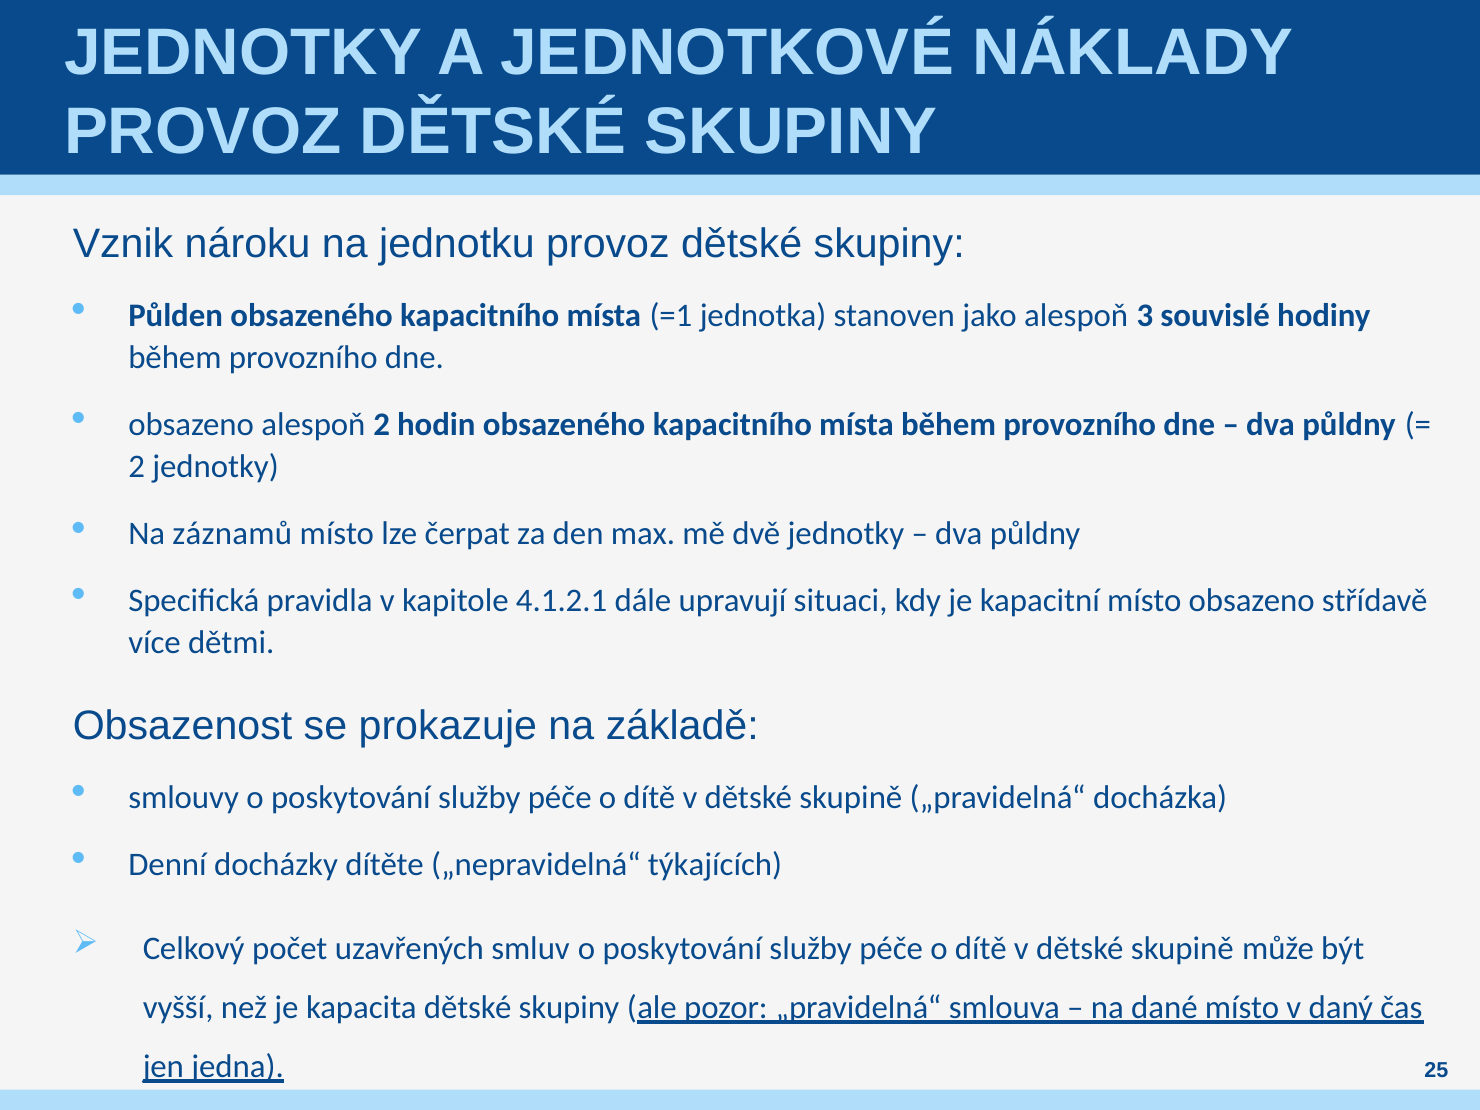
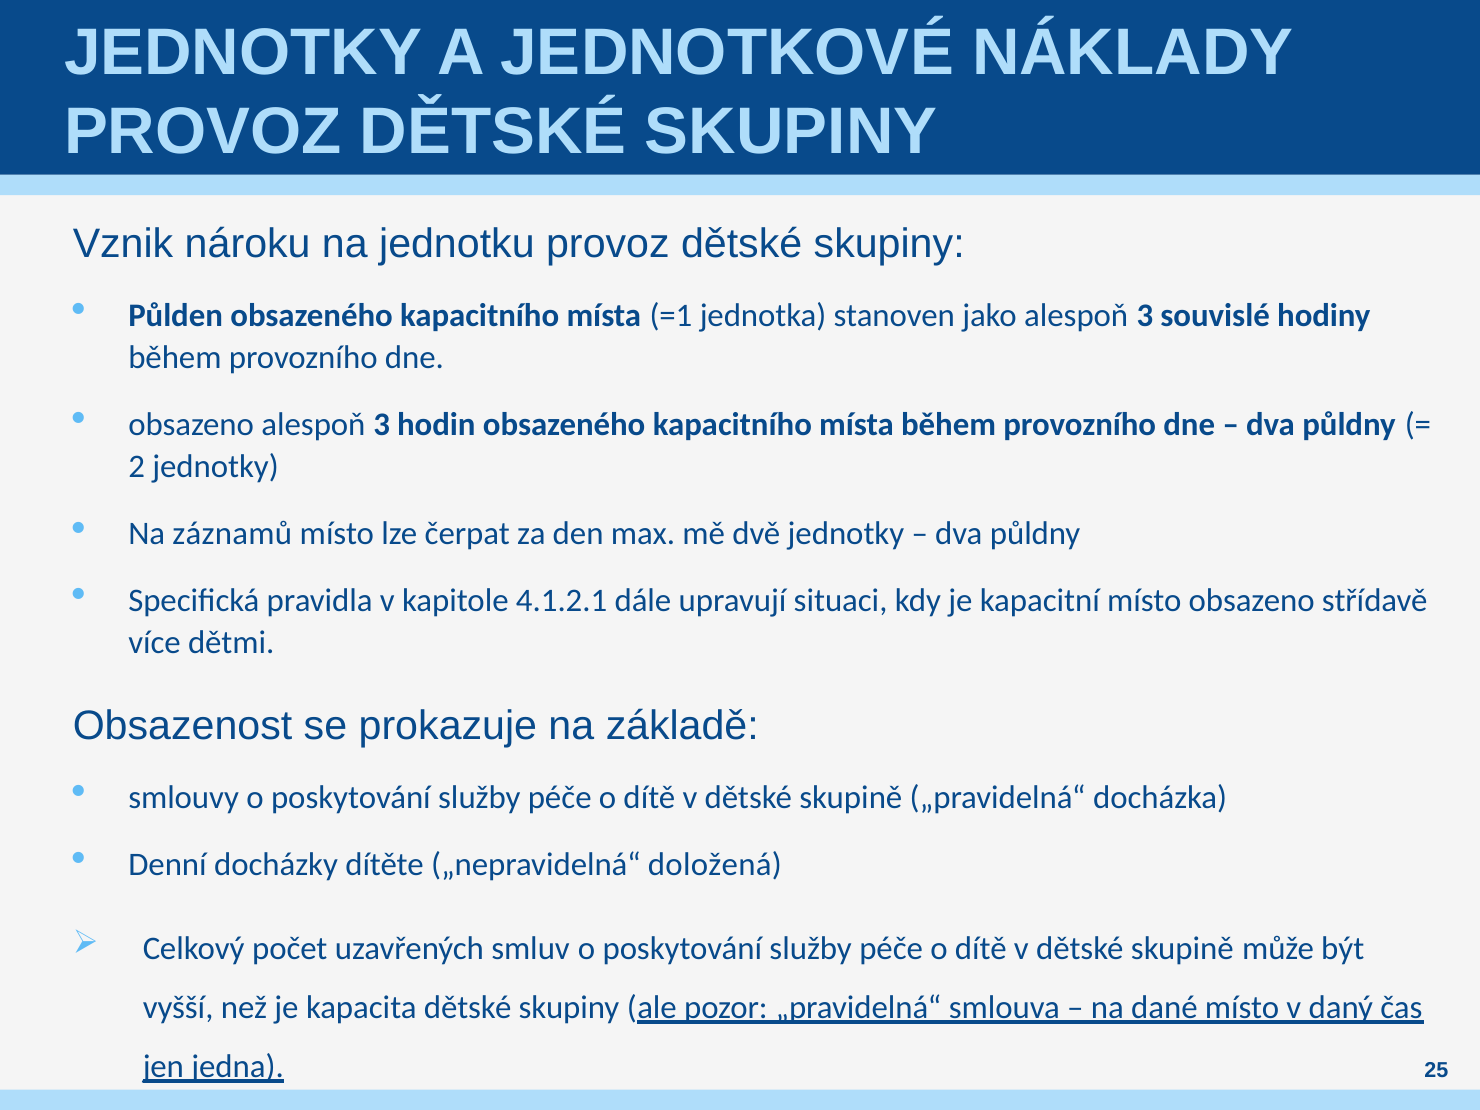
obsazeno alespoň 2: 2 -> 3
týkajících: týkajících -> doložená
